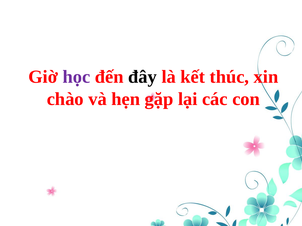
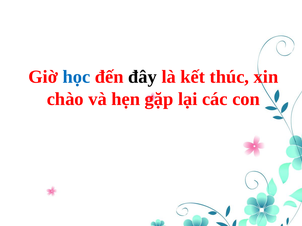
học colour: purple -> blue
